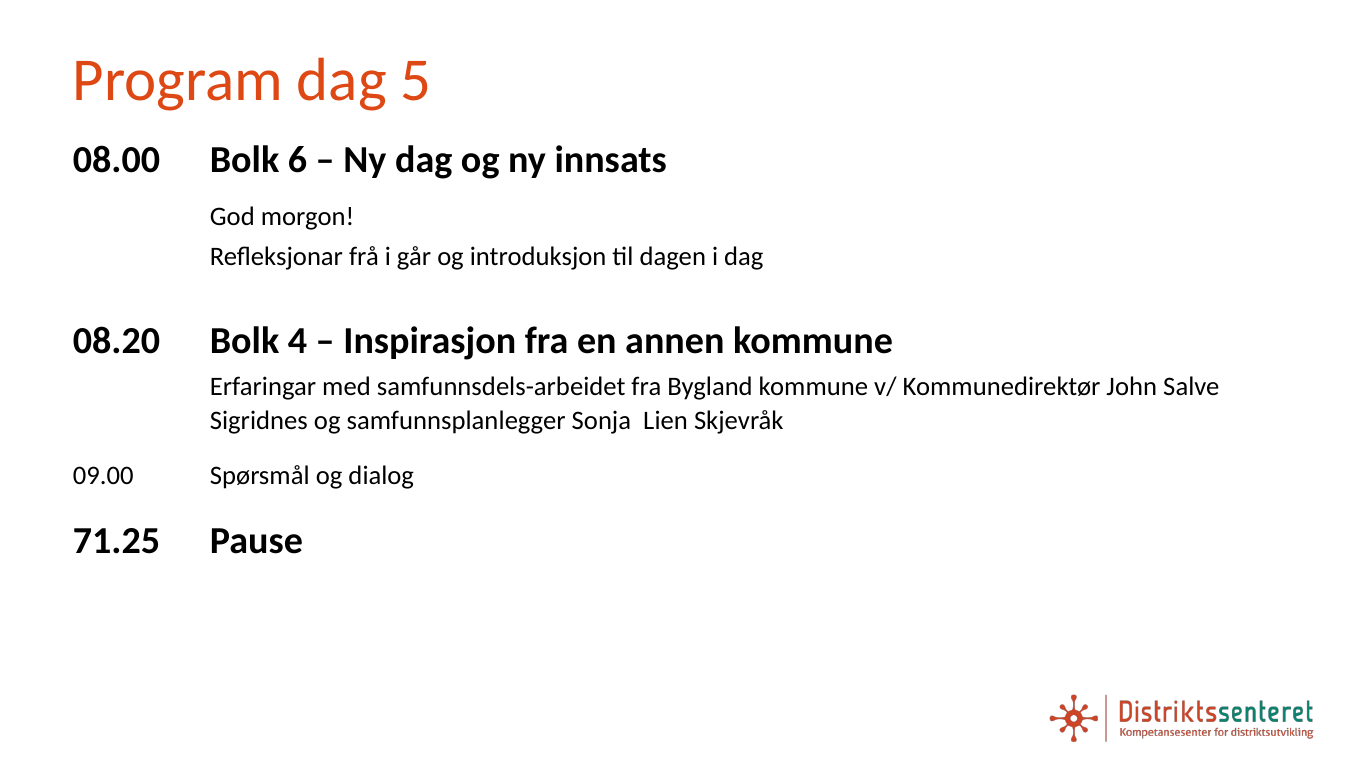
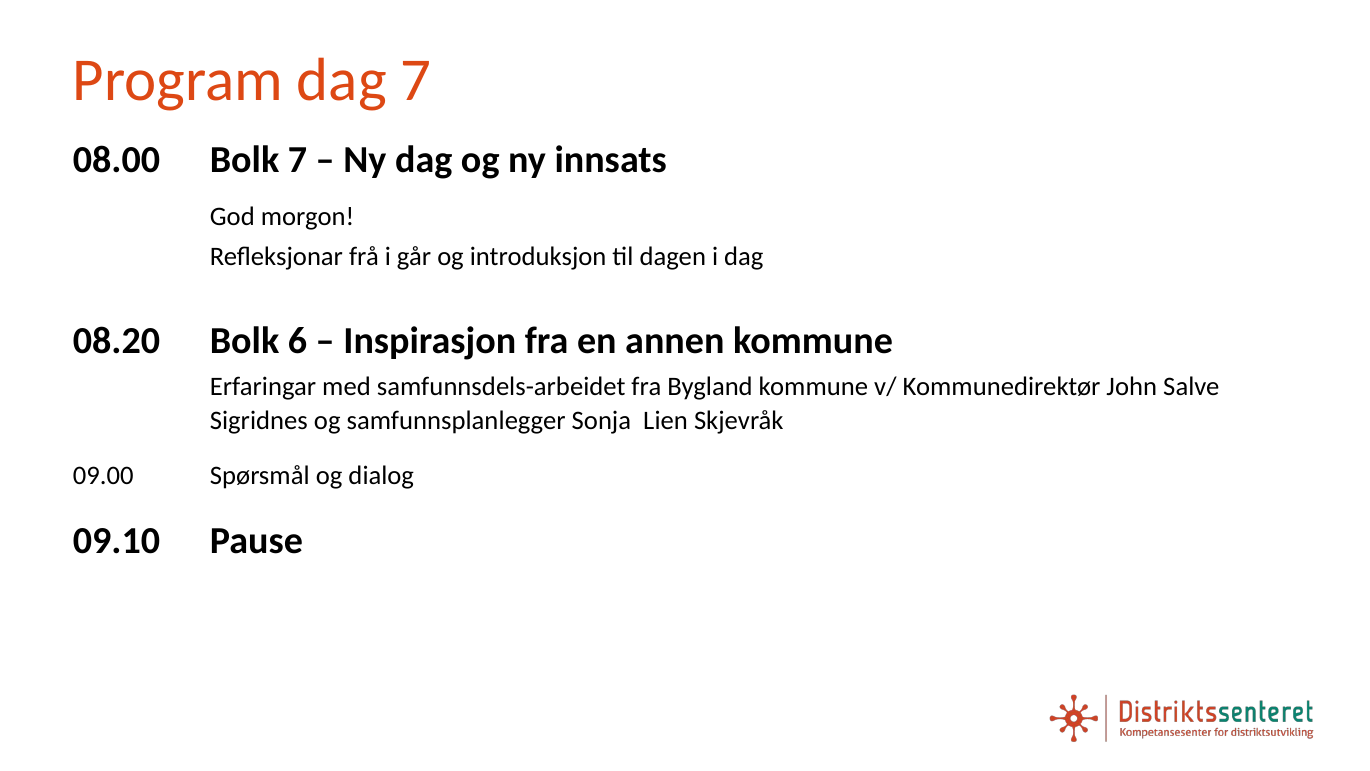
dag 5: 5 -> 7
Bolk 6: 6 -> 7
4: 4 -> 6
71.25: 71.25 -> 09.10
